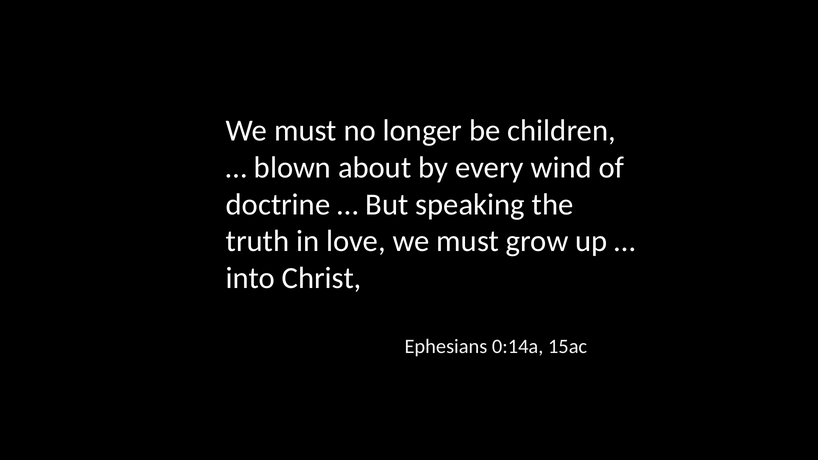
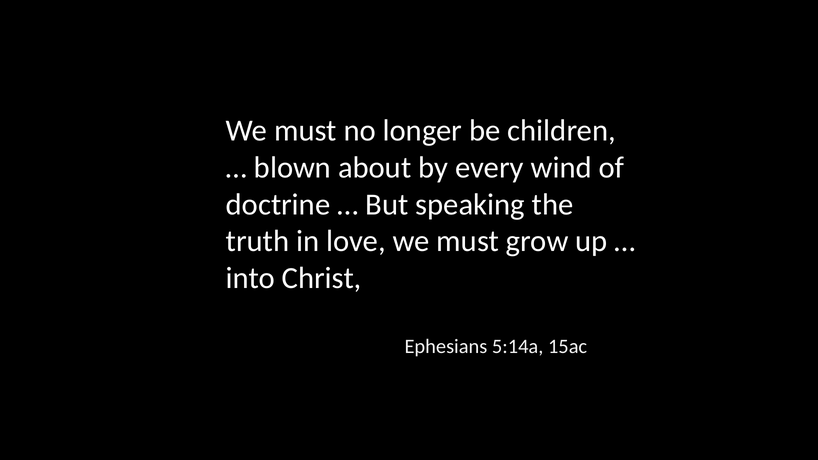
0:14a: 0:14a -> 5:14a
